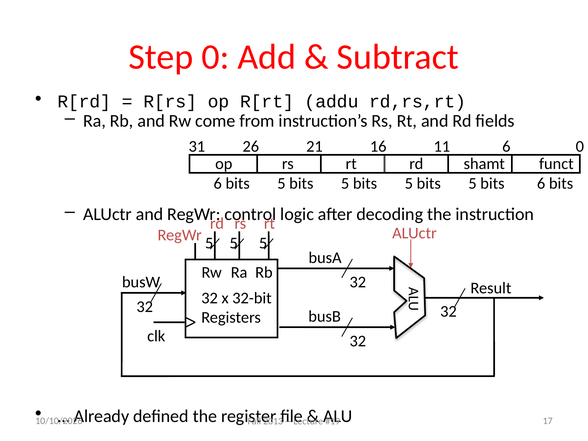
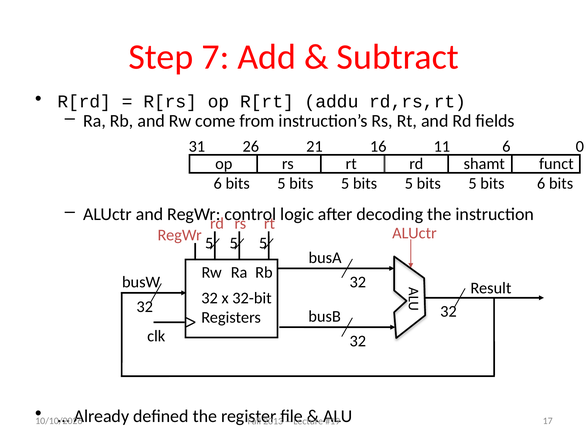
Step 0: 0 -> 7
